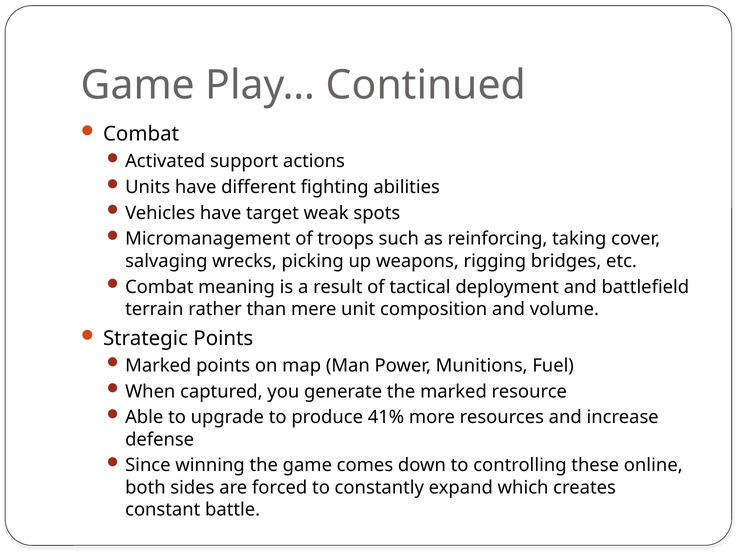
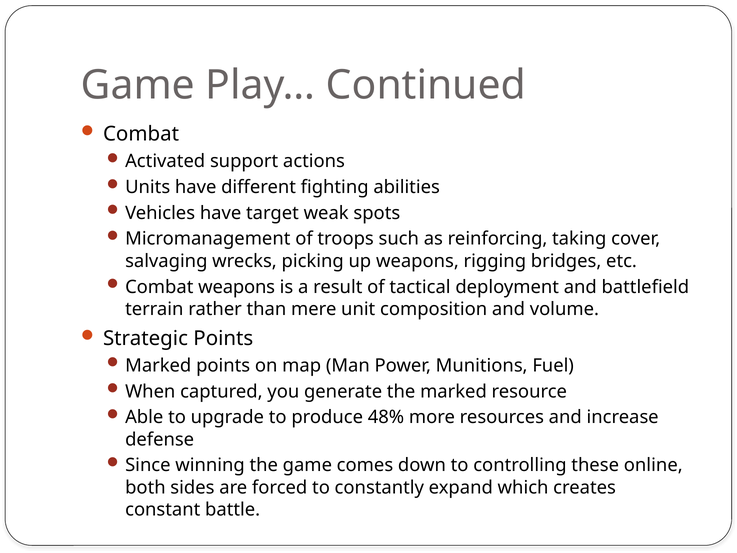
Combat meaning: meaning -> weapons
41%: 41% -> 48%
